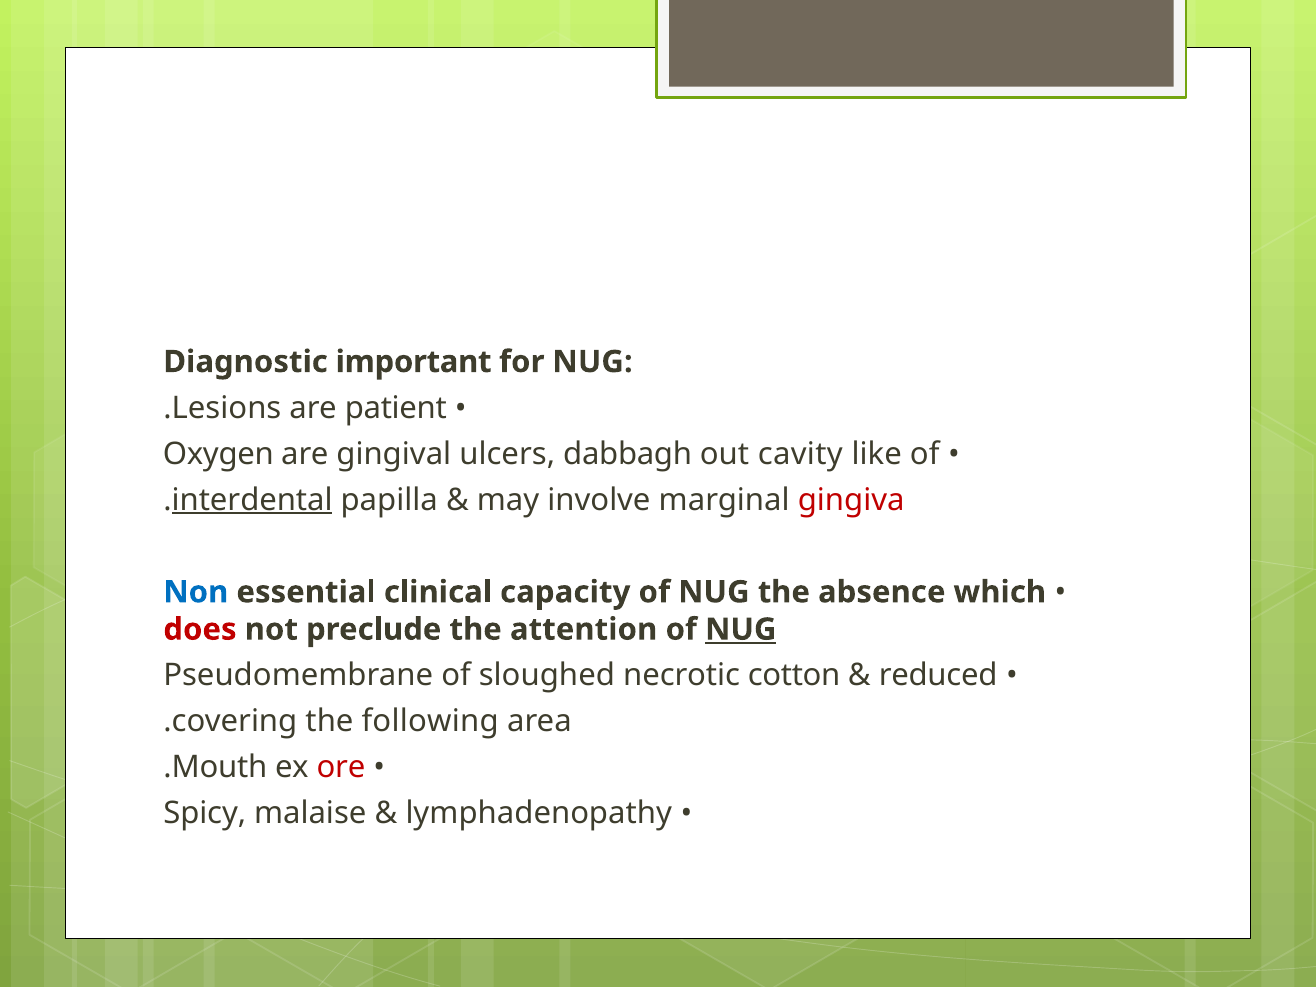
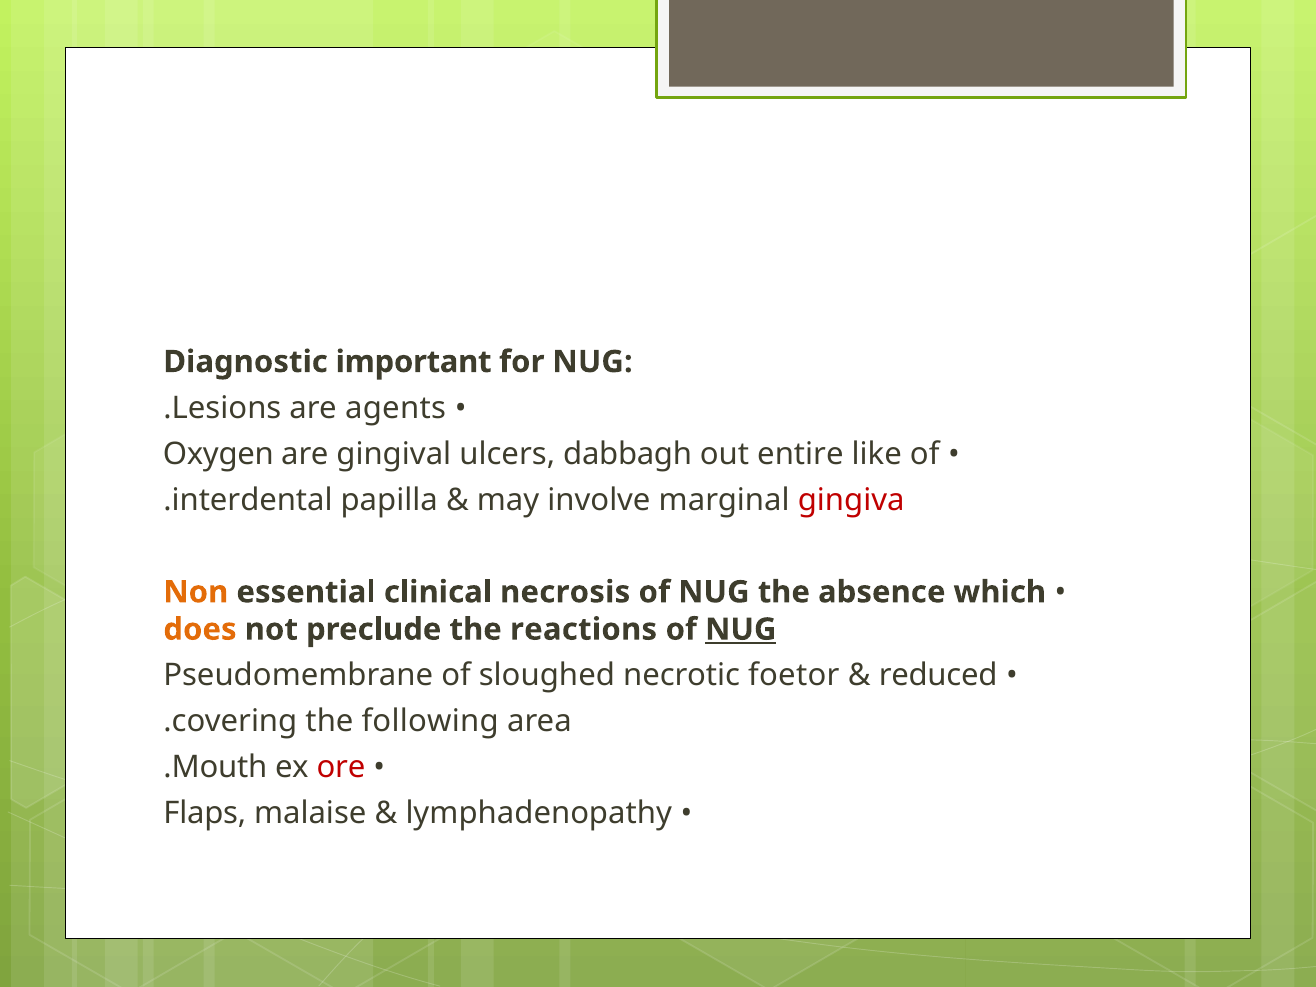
patient: patient -> agents
cavity: cavity -> entire
interdental underline: present -> none
Non colour: blue -> orange
capacity: capacity -> necrosis
does colour: red -> orange
attention: attention -> reactions
cotton: cotton -> foetor
Spicy: Spicy -> Flaps
